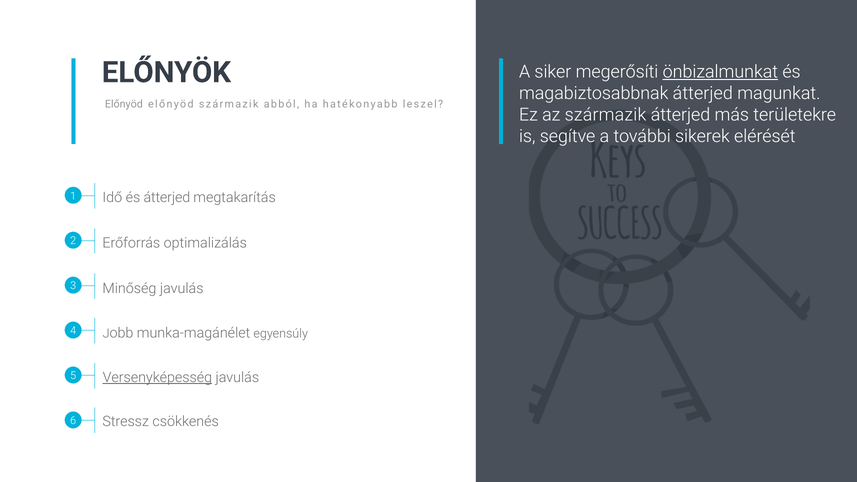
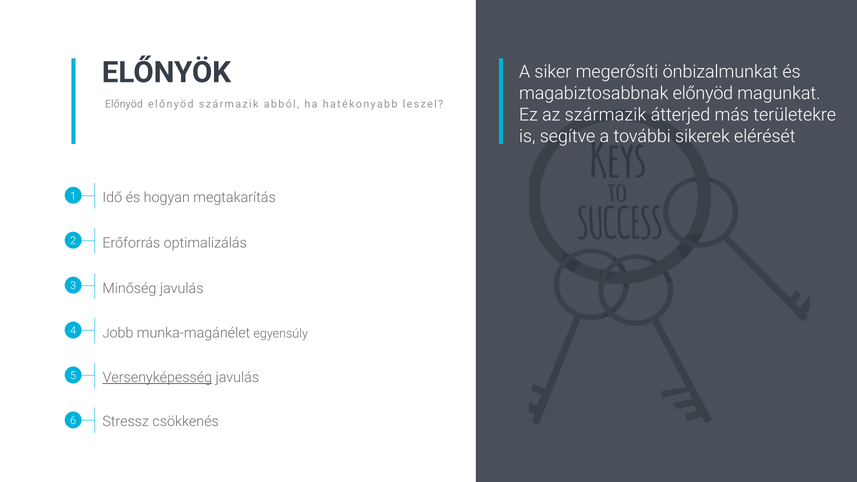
önbizalmunkat underline: present -> none
magabiztosabbnak átterjed: átterjed -> előnyöd
és átterjed: átterjed -> hogyan
